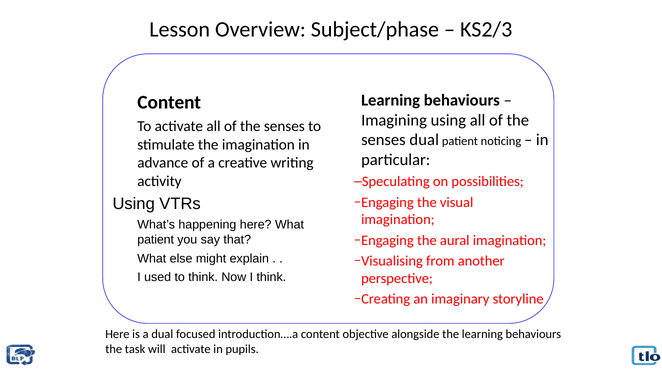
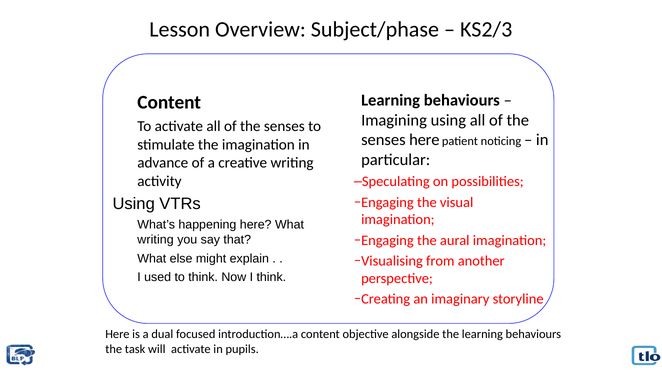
senses dual: dual -> here
patient at (156, 240): patient -> writing
